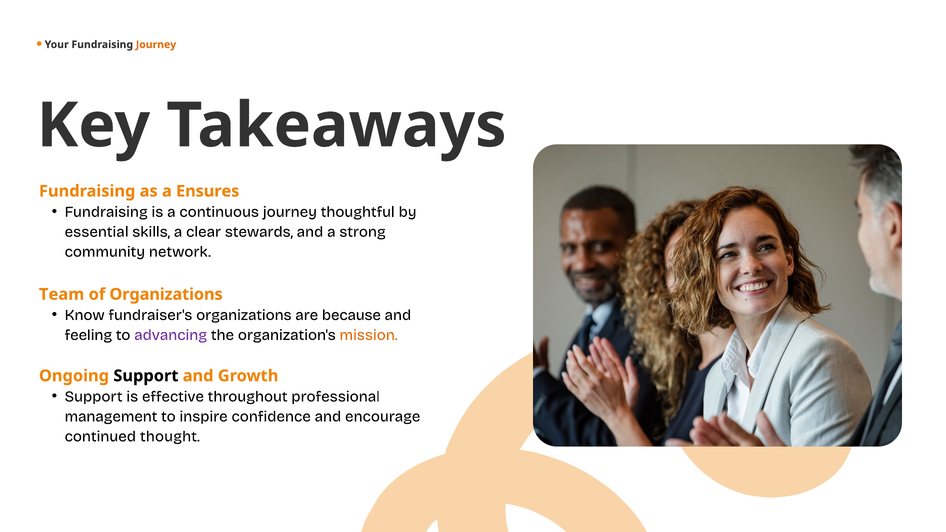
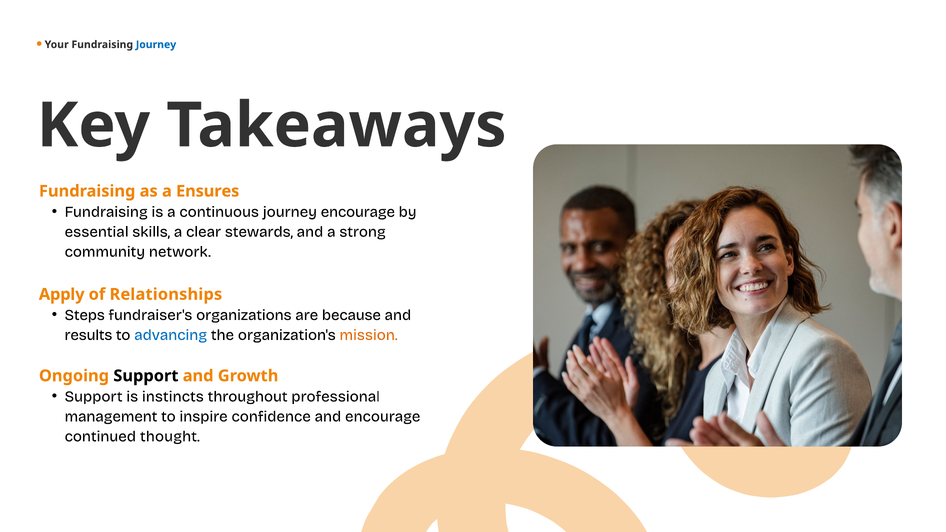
Journey at (156, 45) colour: orange -> blue
journey thoughtful: thoughtful -> encourage
Team: Team -> Apply
of Organizations: Organizations -> Relationships
Know: Know -> Steps
feeling: feeling -> results
advancing colour: purple -> blue
effective: effective -> instincts
